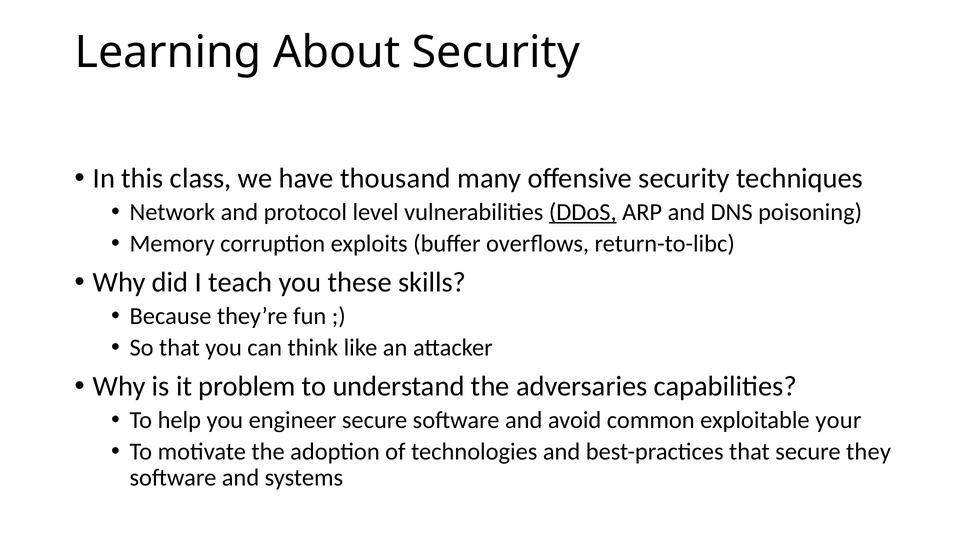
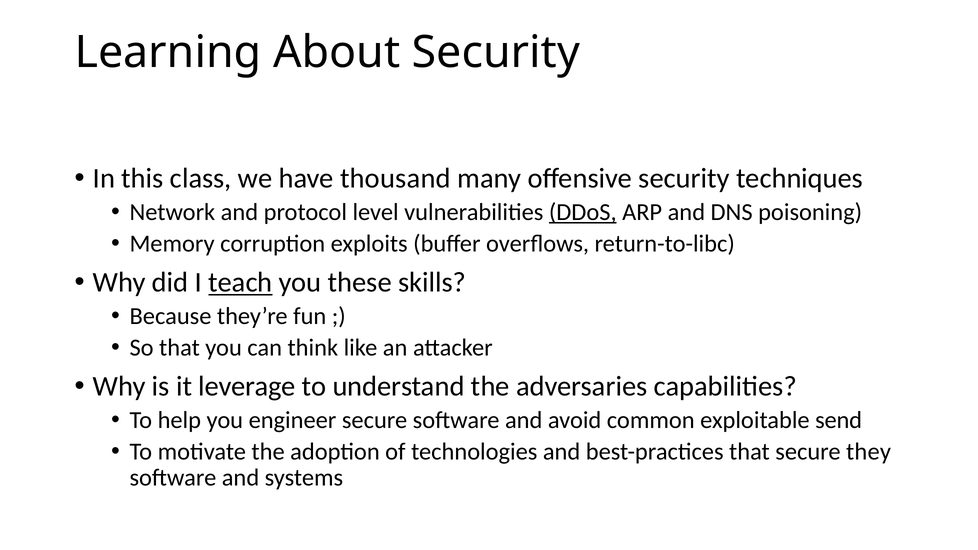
teach underline: none -> present
problem: problem -> leverage
your: your -> send
